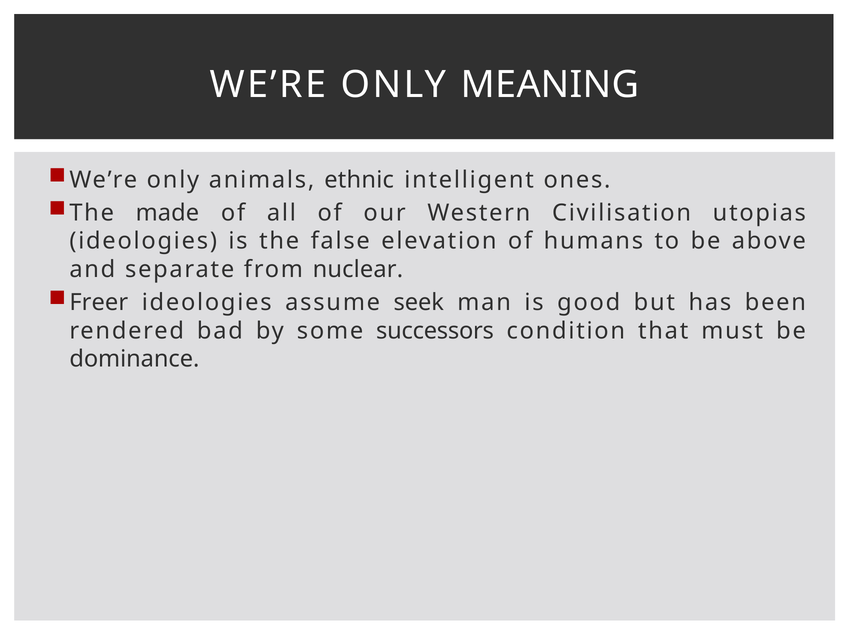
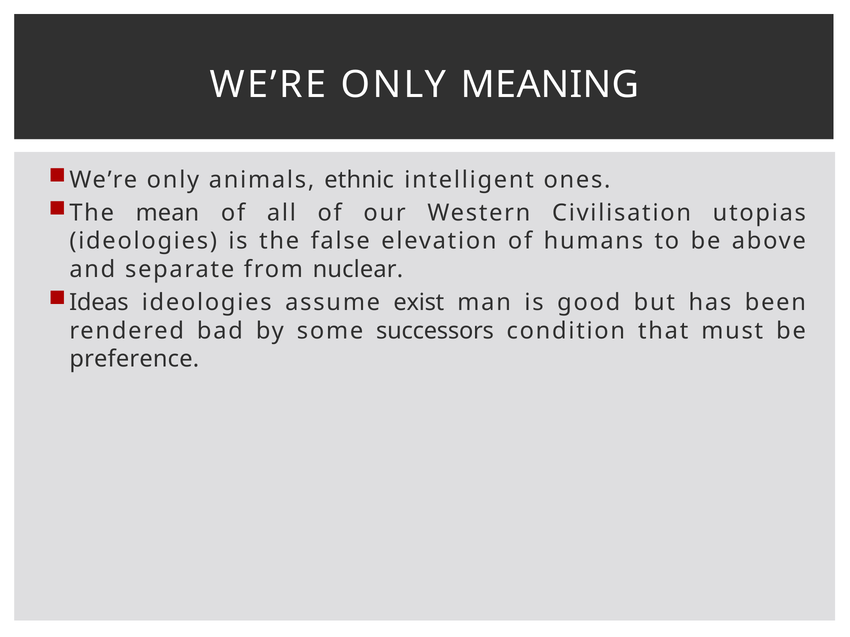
made: made -> mean
Freer: Freer -> Ideas
seek: seek -> exist
dominance: dominance -> preference
